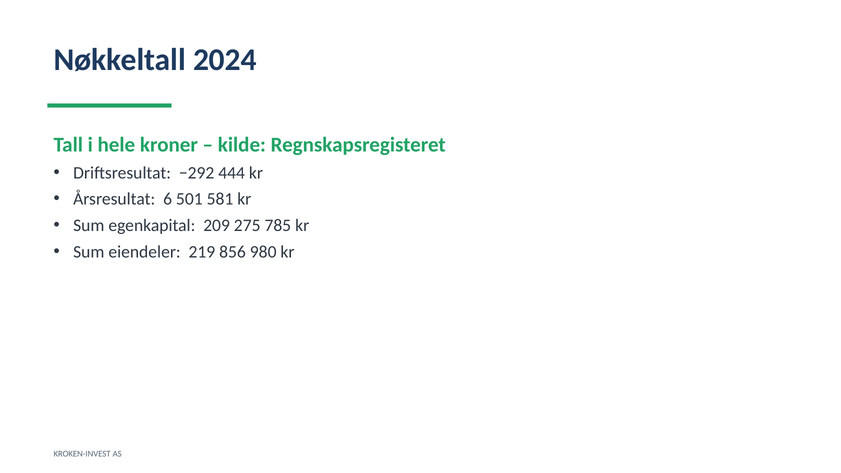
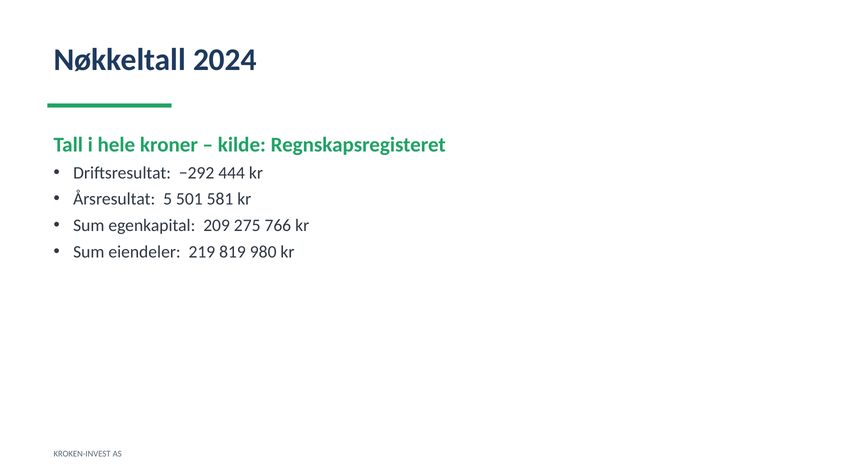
6: 6 -> 5
785: 785 -> 766
856: 856 -> 819
